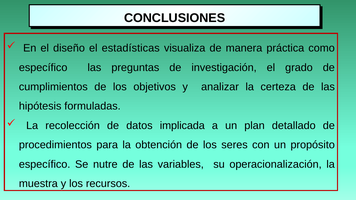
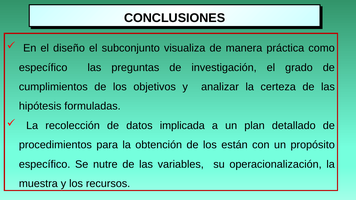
estadísticas: estadísticas -> subconjunto
seres: seres -> están
